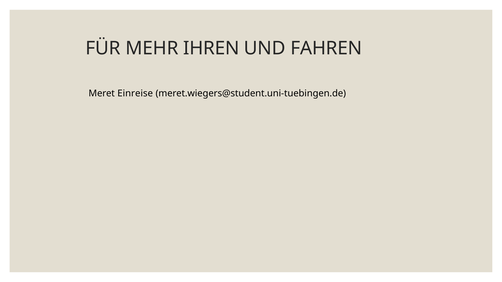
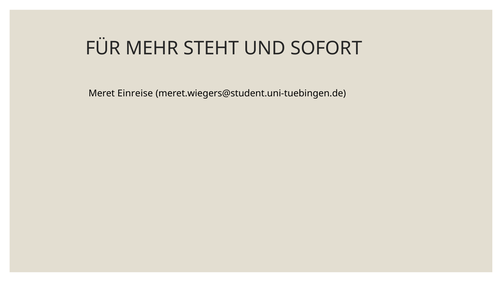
IHREN: IHREN -> STEHT
FAHREN: FAHREN -> SOFORT
